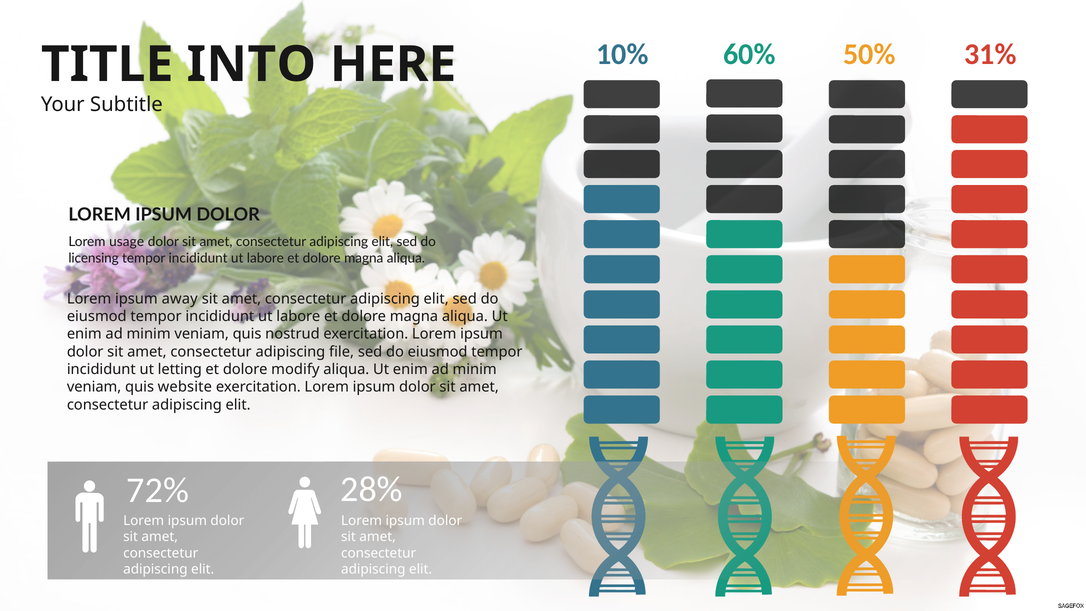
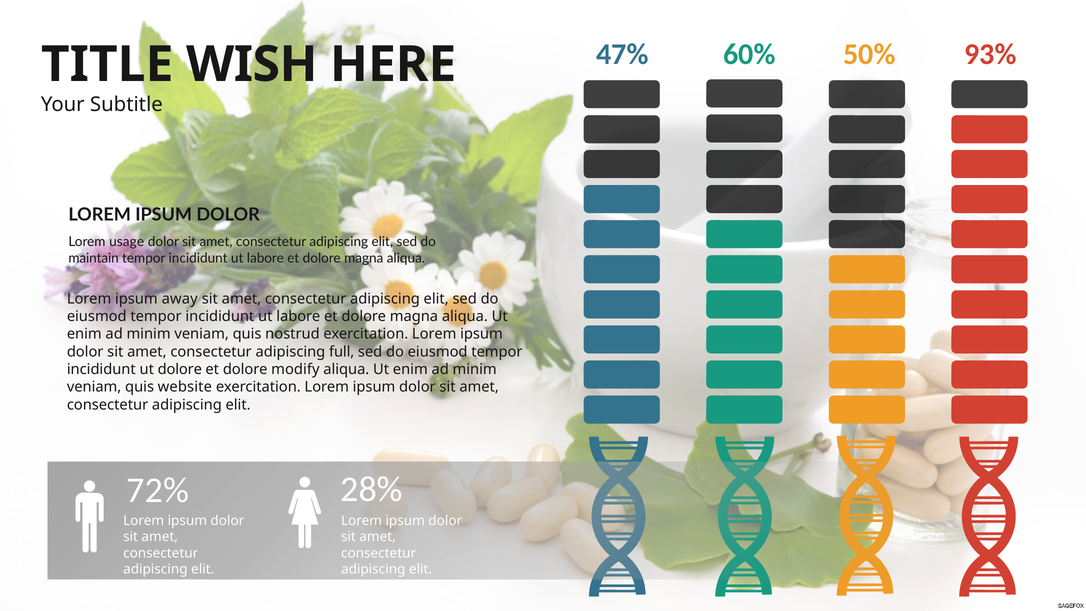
10%: 10% -> 47%
31%: 31% -> 93%
INTO: INTO -> WISH
licensing: licensing -> maintain
file: file -> full
ut letting: letting -> dolore
